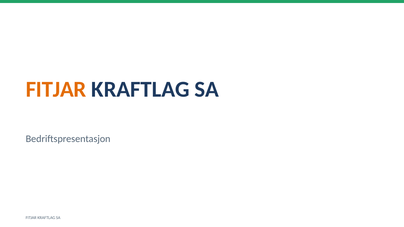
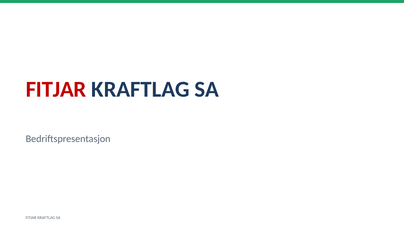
FITJAR at (56, 90) colour: orange -> red
